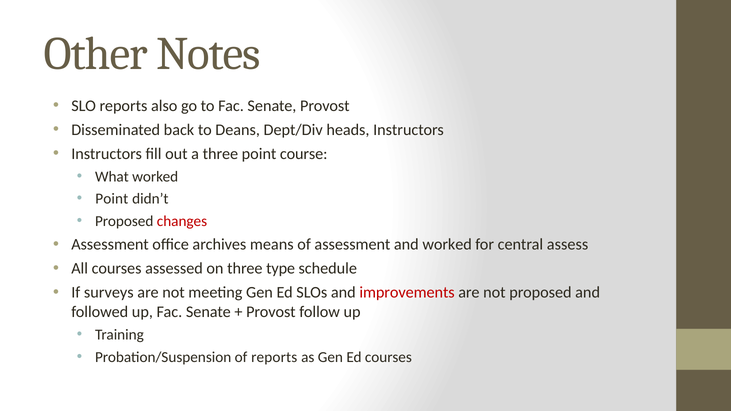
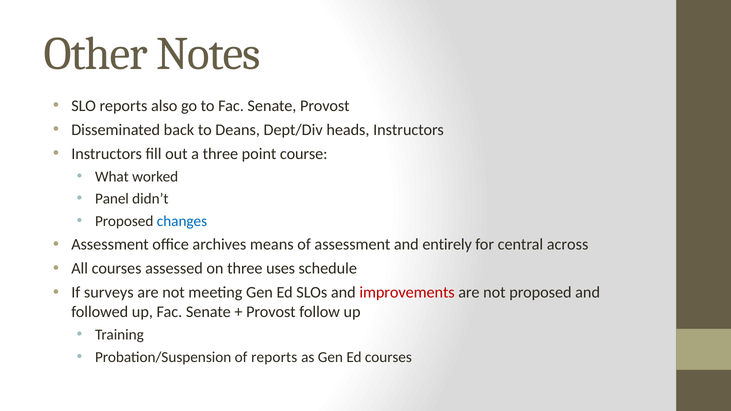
Point at (112, 199): Point -> Panel
changes colour: red -> blue
and worked: worked -> entirely
assess: assess -> across
type: type -> uses
